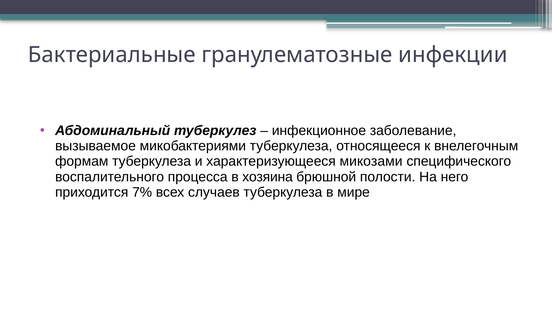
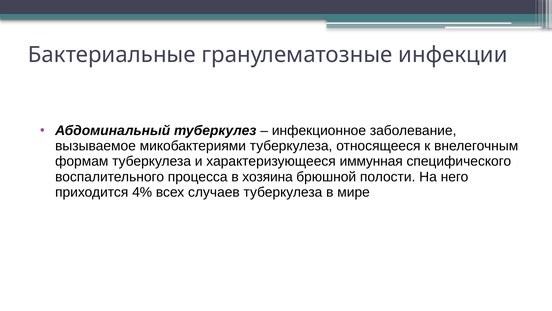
микозами: микозами -> иммунная
7%: 7% -> 4%
